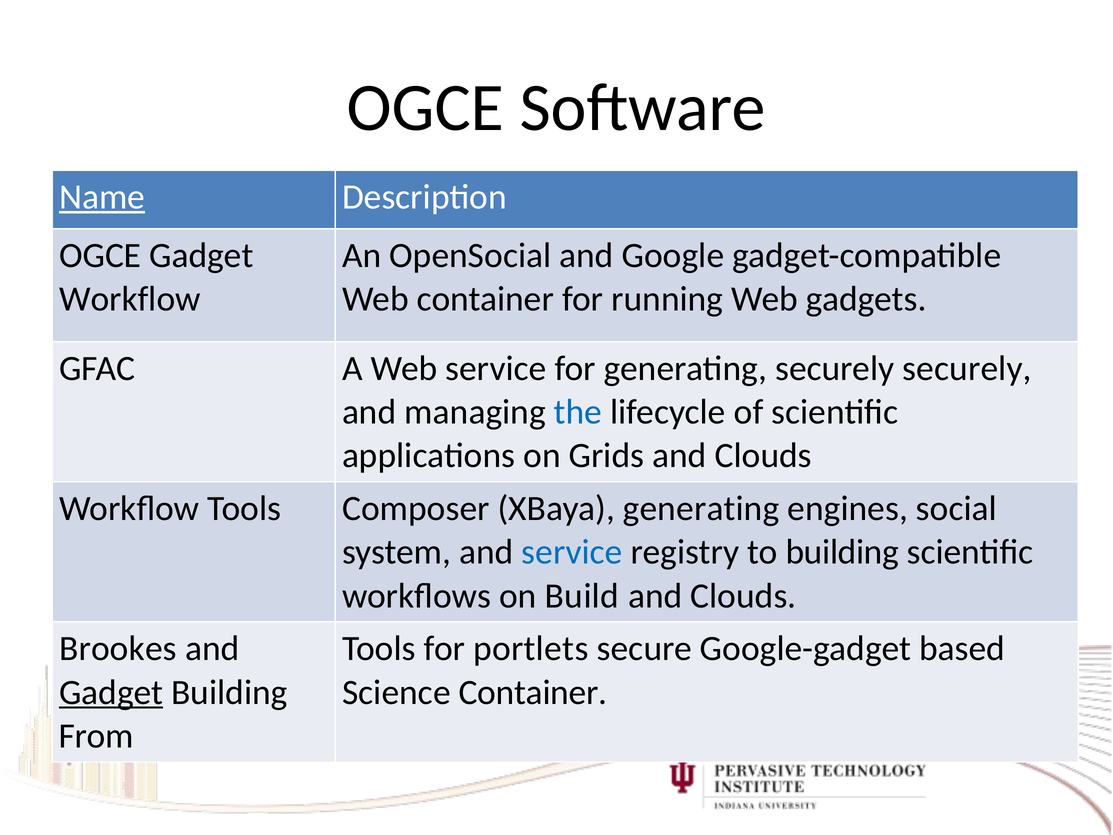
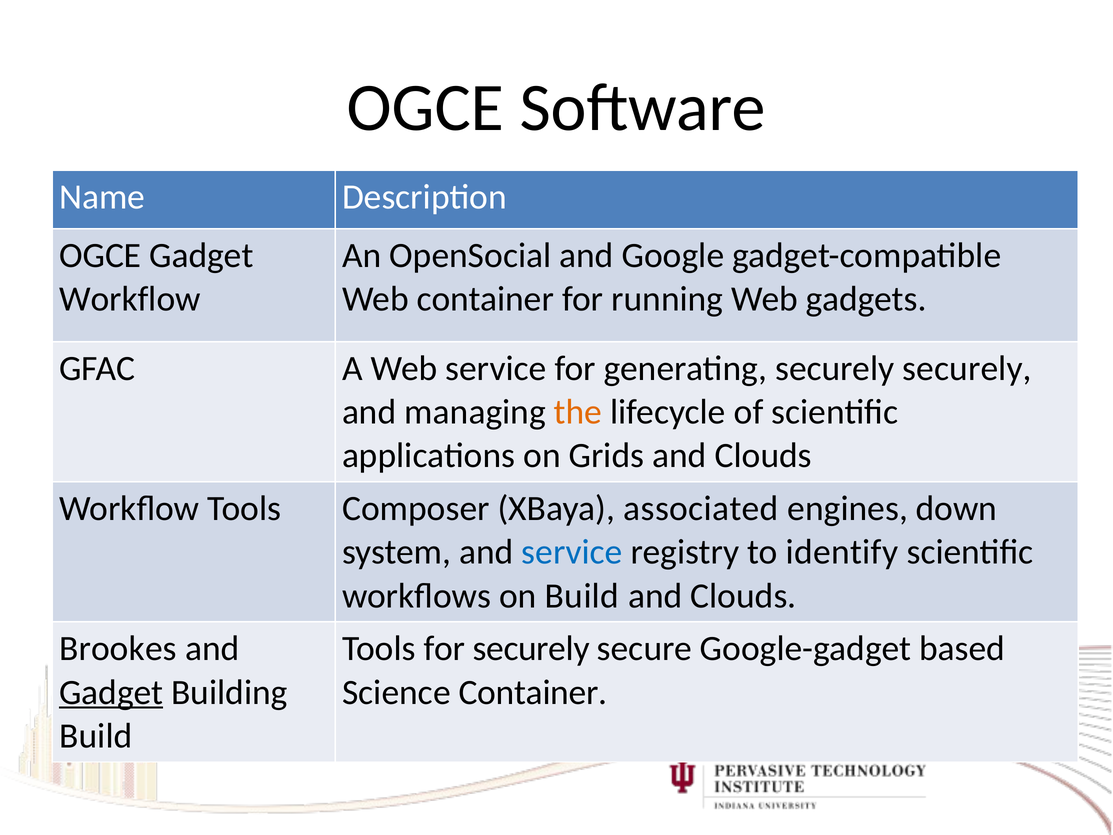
Name underline: present -> none
the colour: blue -> orange
XBaya generating: generating -> associated
social: social -> down
to building: building -> identify
for portlets: portlets -> securely
From at (96, 736): From -> Build
